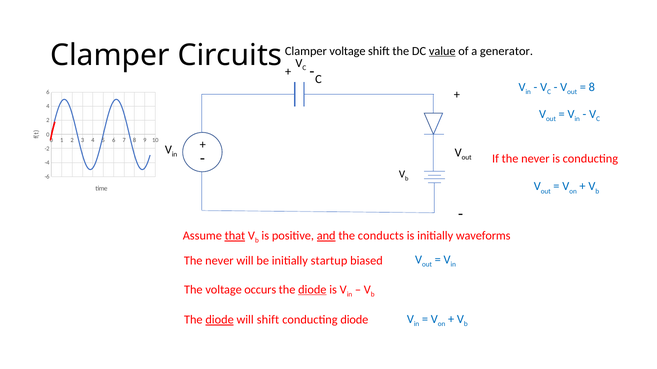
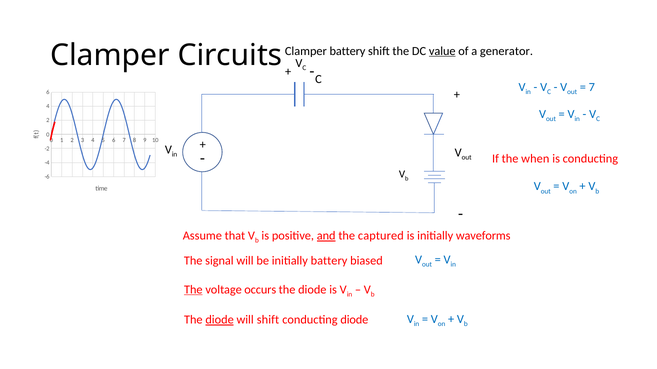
voltage at (348, 51): voltage -> battery
8 at (592, 87): 8 -> 7
If the never: never -> when
that underline: present -> none
conducts: conducts -> captured
never at (219, 261): never -> signal
initially startup: startup -> battery
The at (193, 290) underline: none -> present
diode at (312, 290) underline: present -> none
